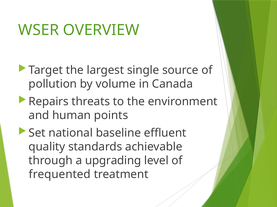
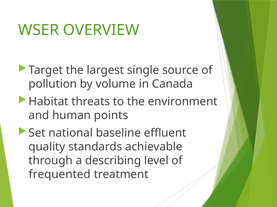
Repairs: Repairs -> Habitat
upgrading: upgrading -> describing
